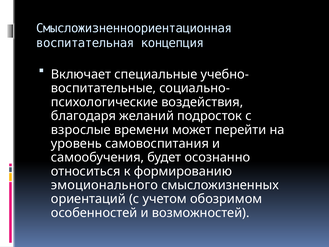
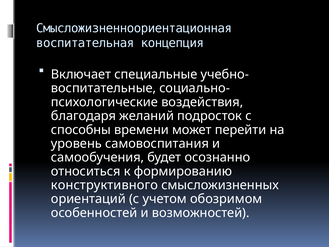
взрослые: взрослые -> способны
эмоционального: эмоционального -> конструктивного
